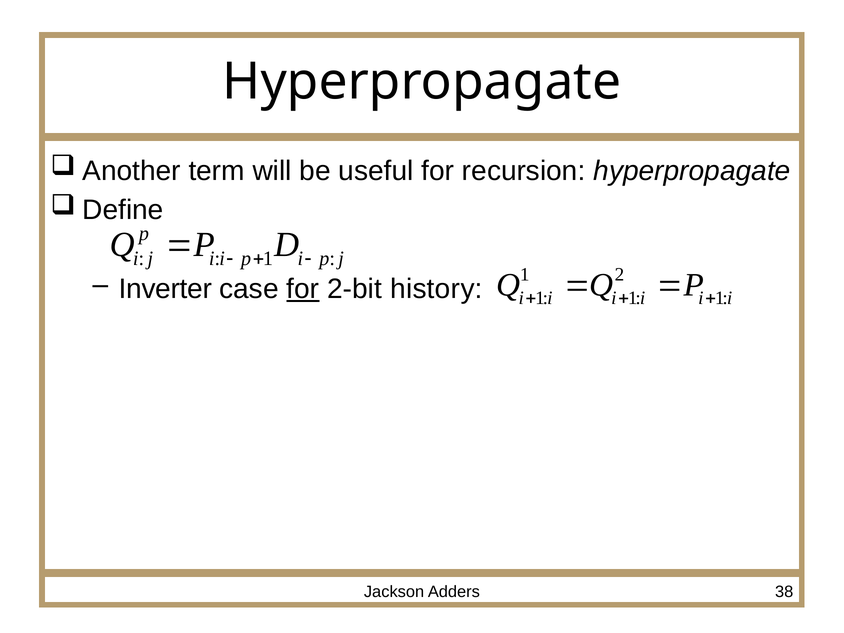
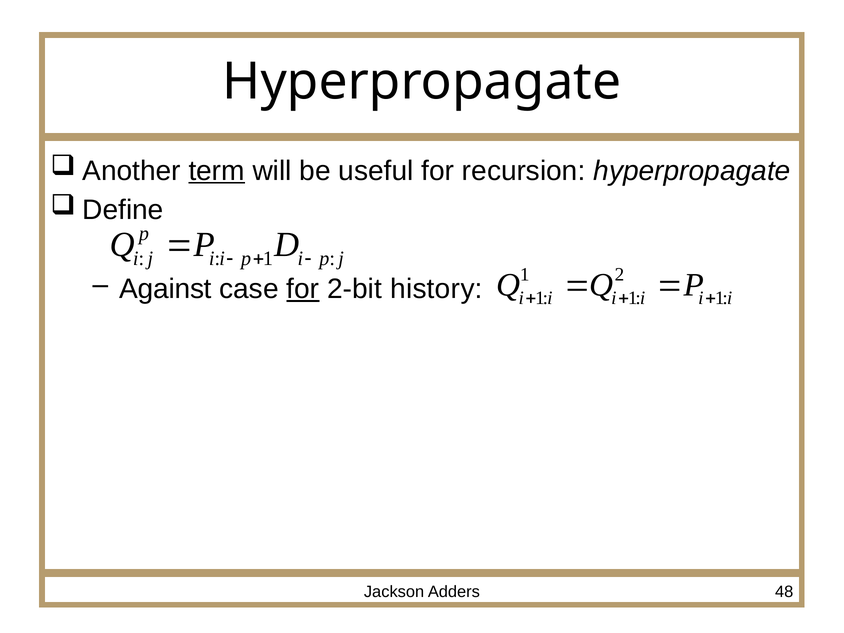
term underline: none -> present
Inverter: Inverter -> Against
38: 38 -> 48
